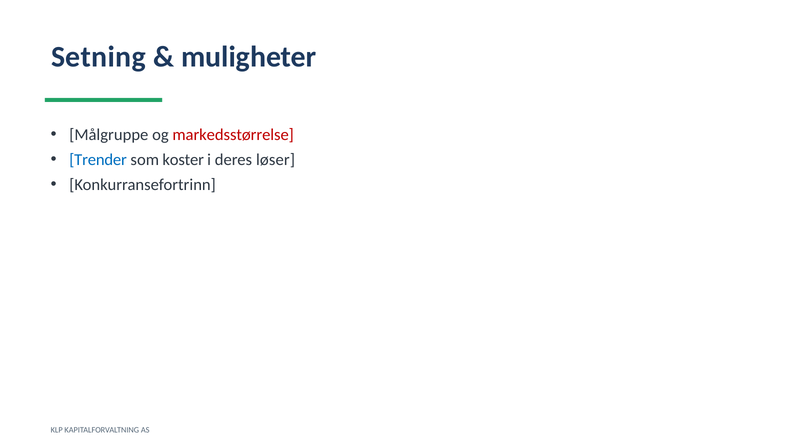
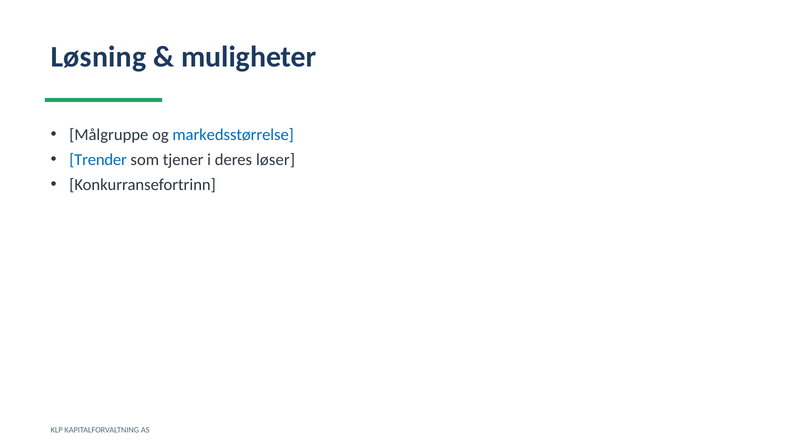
Setning: Setning -> Løsning
markedsstørrelse colour: red -> blue
koster: koster -> tjener
